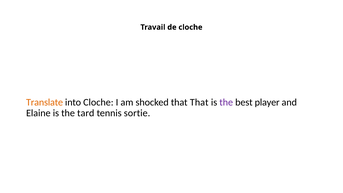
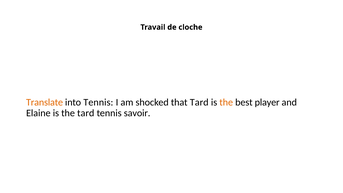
into Cloche: Cloche -> Tennis
that That: That -> Tard
the at (226, 102) colour: purple -> orange
sortie: sortie -> savoir
